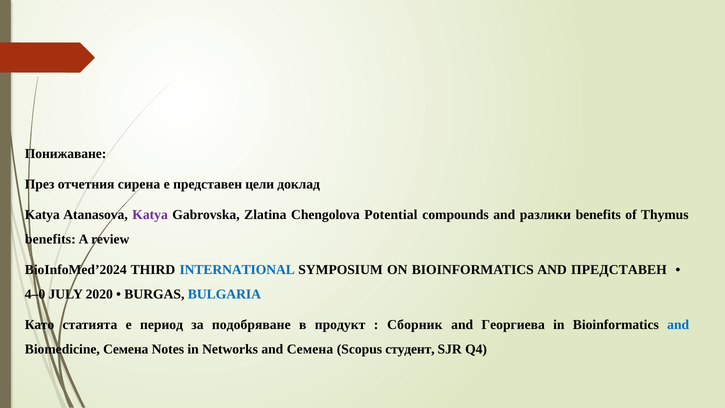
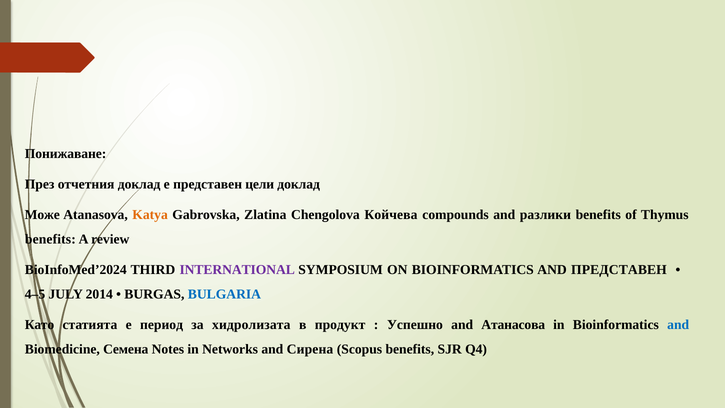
отчетния сирена: сирена -> доклад
Katya at (42, 215): Katya -> Може
Katya at (150, 215) colour: purple -> orange
Potential: Potential -> Койчева
INTERNATIONAL colour: blue -> purple
4–0: 4–0 -> 4–5
2020: 2020 -> 2014
подобряване: подобряване -> хидролизата
Сборник: Сборник -> Успешно
Георгиева: Георгиева -> Атанасова
and Семена: Семена -> Сирена
Scopus студент: студент -> benefits
